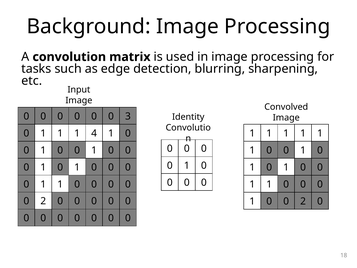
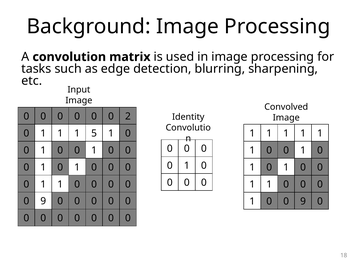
3: 3 -> 2
4: 4 -> 5
2 at (43, 201): 2 -> 9
1 0 0 2: 2 -> 9
